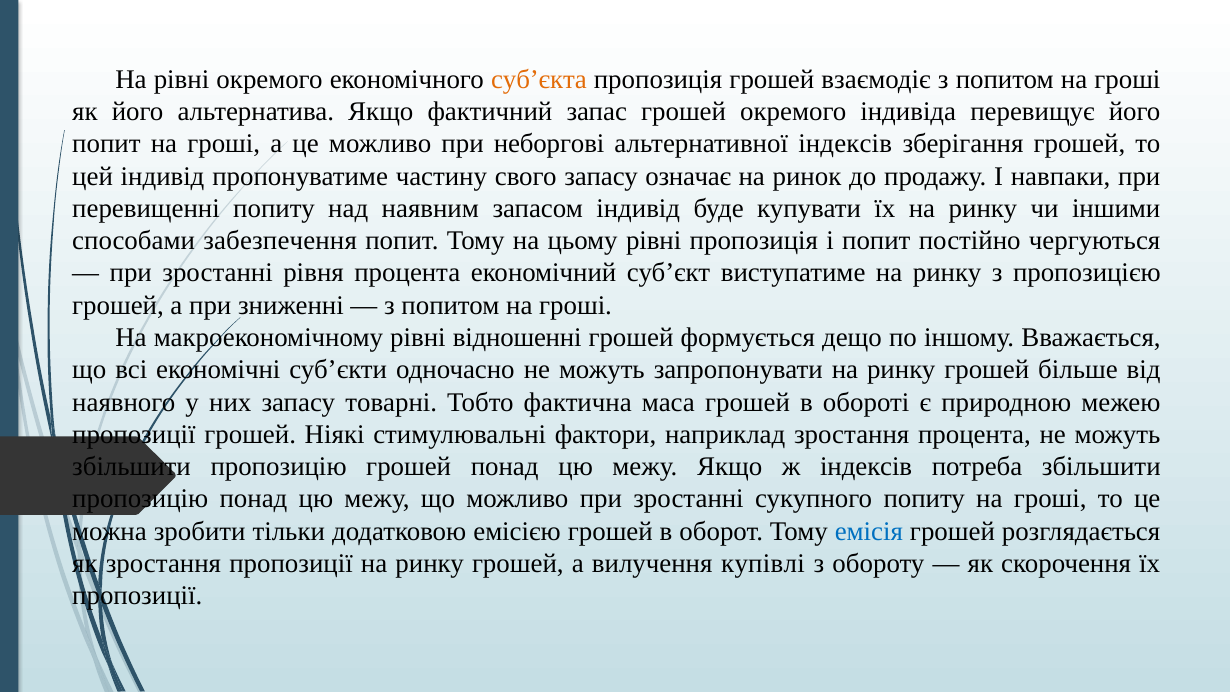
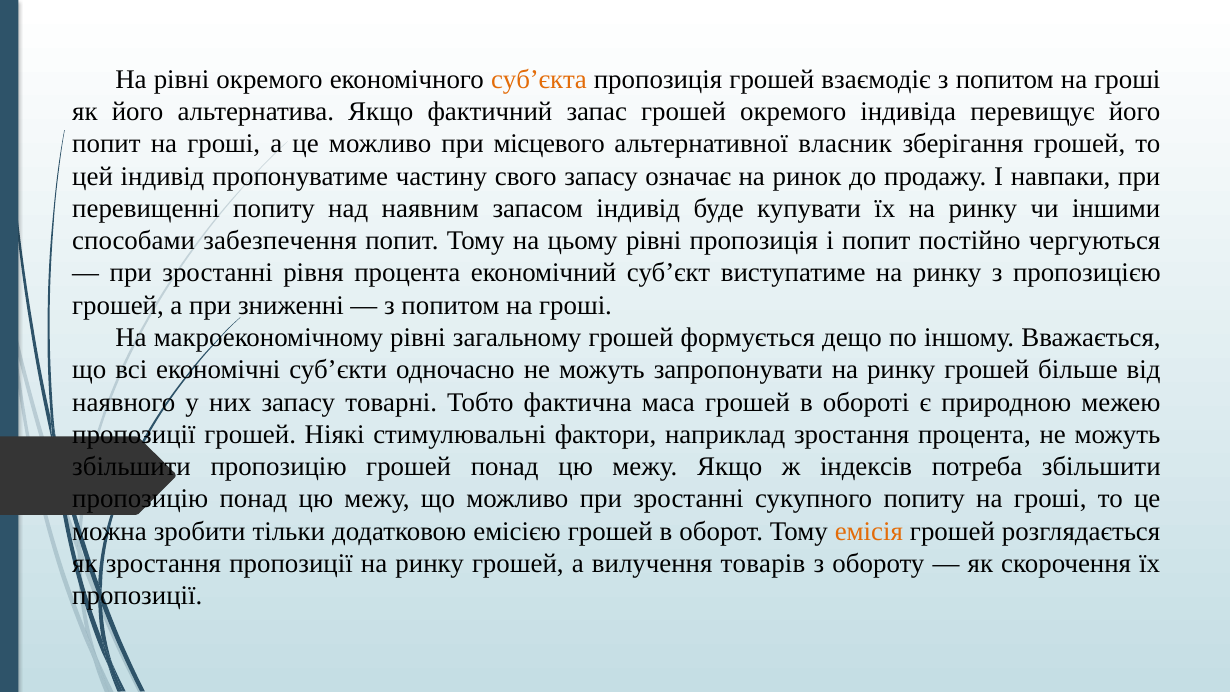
неборгові: неборгові -> місцевого
альтернативної індексів: індексів -> власник
відношенні: відношенні -> загальному
емісія colour: blue -> orange
купівлі: купівлі -> товарів
